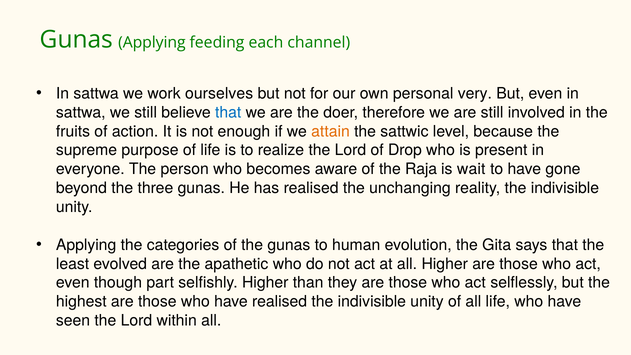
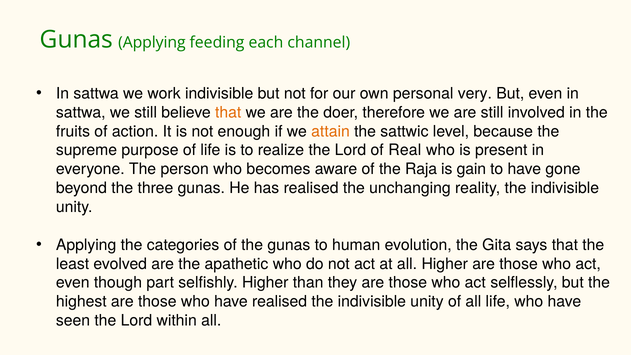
work ourselves: ourselves -> indivisible
that at (228, 112) colour: blue -> orange
Drop: Drop -> Real
wait: wait -> gain
